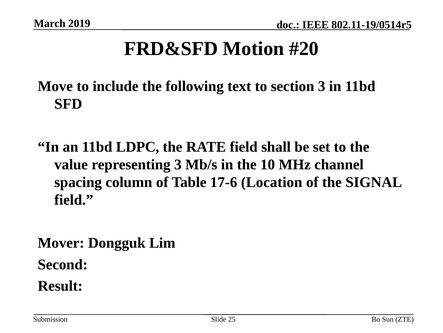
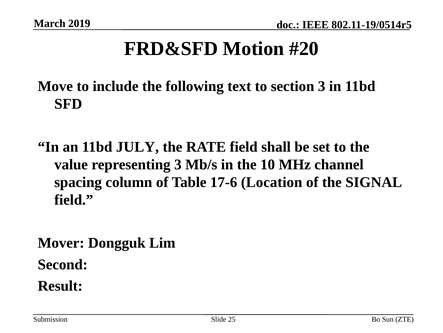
LDPC: LDPC -> JULY
